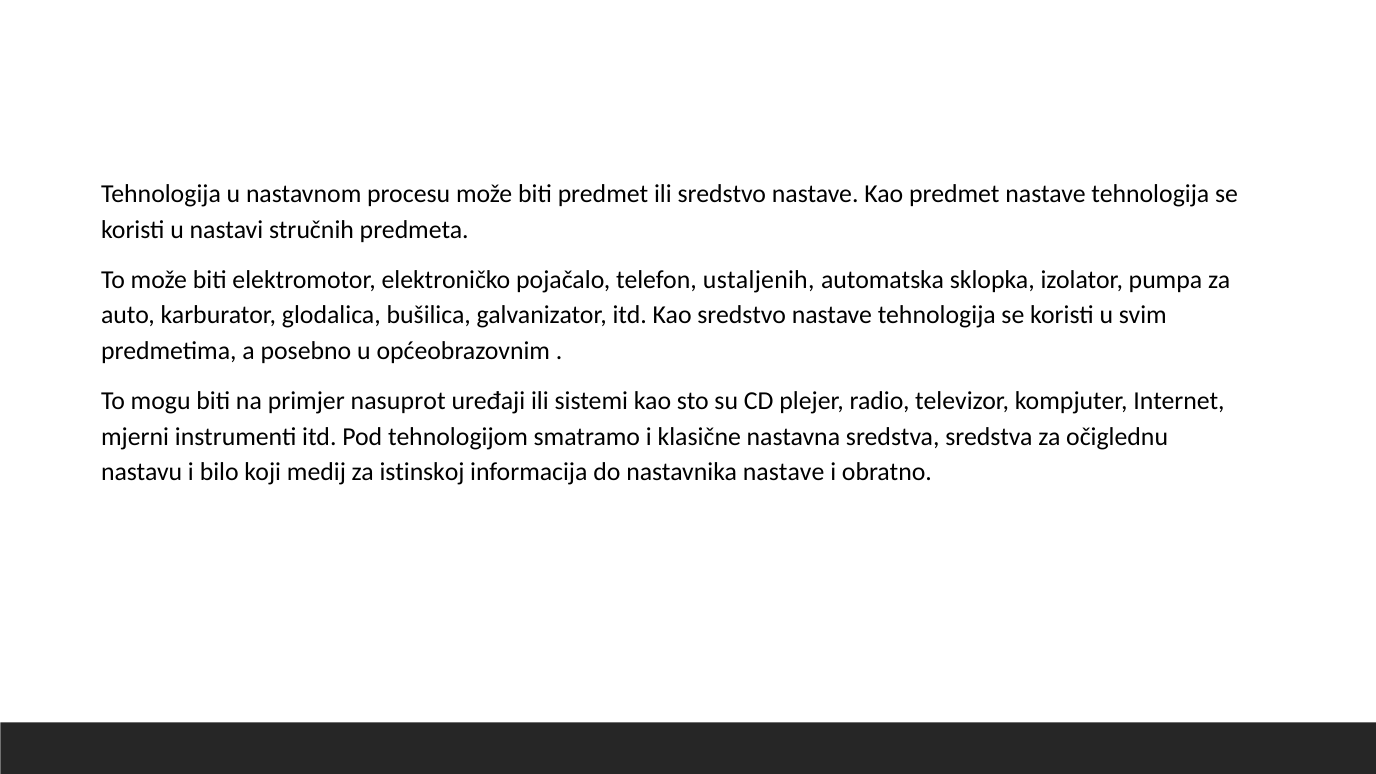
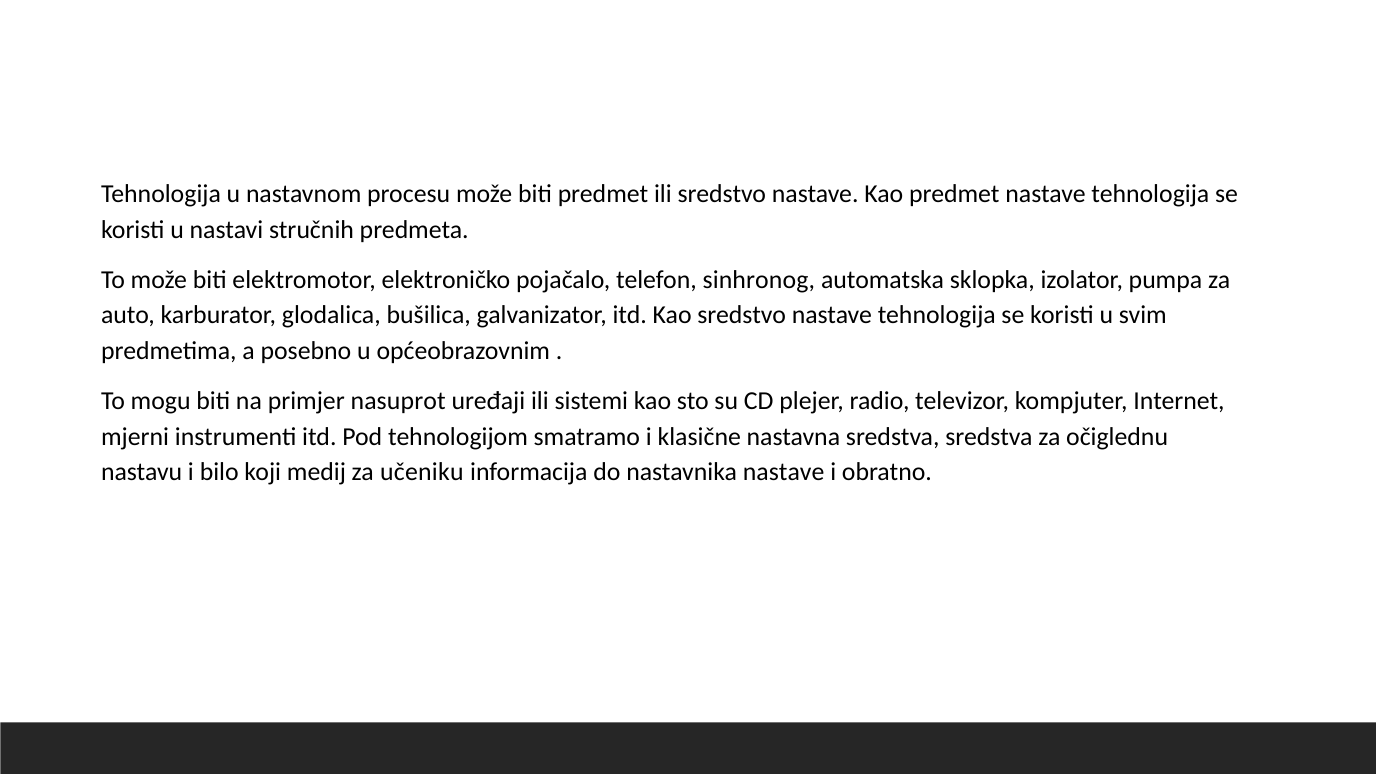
ustaljenih: ustaljenih -> sinhronog
istinskoj: istinskoj -> učeniku
